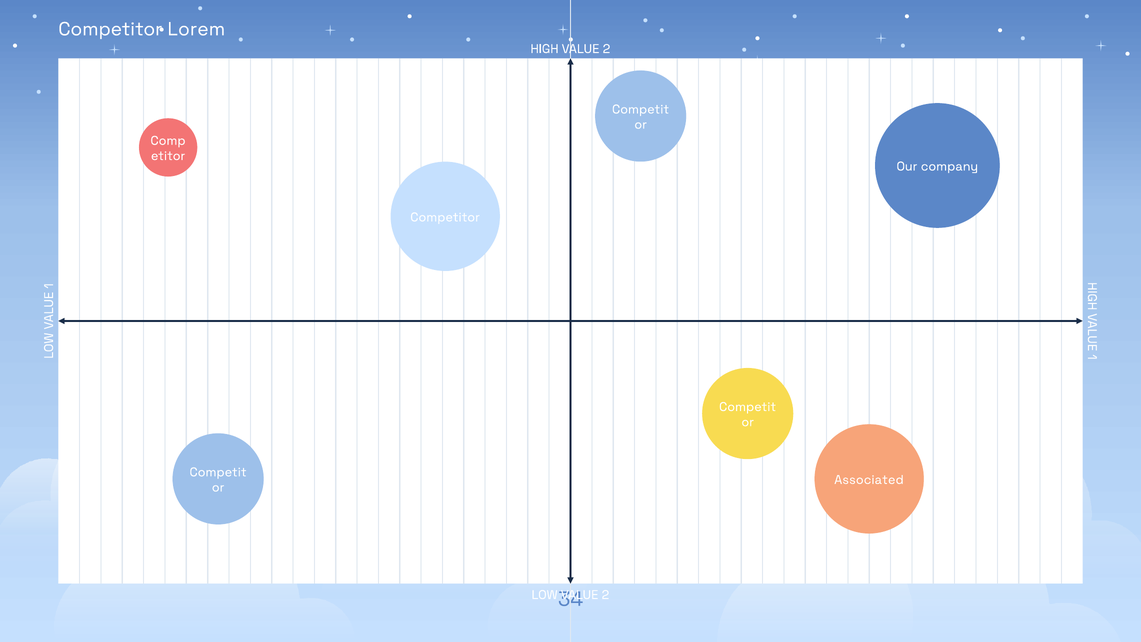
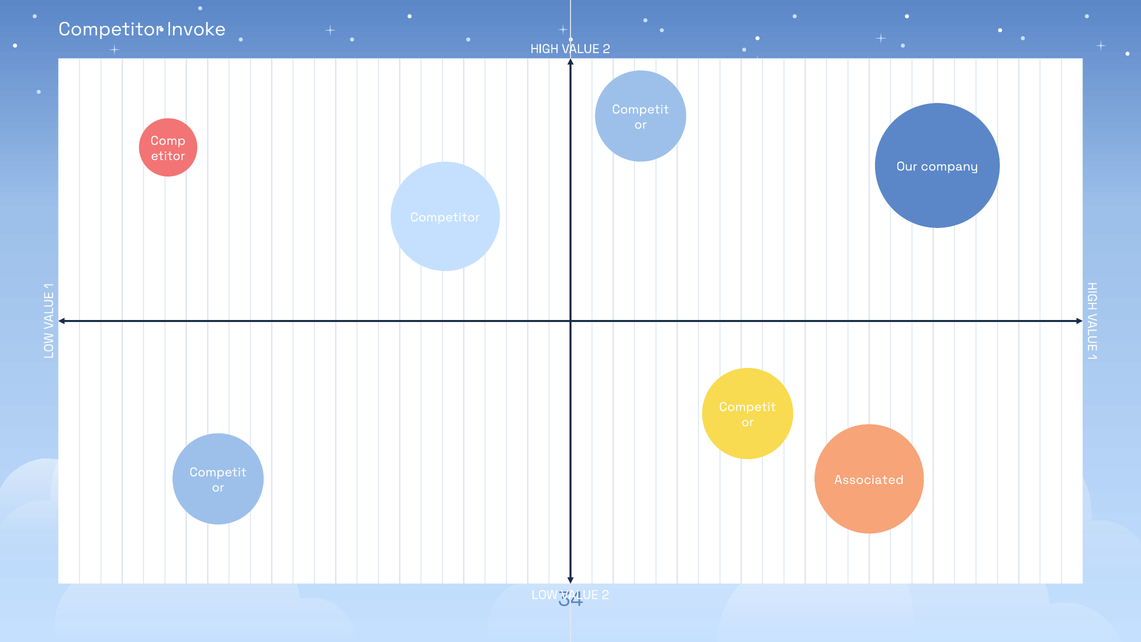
Lorem: Lorem -> Invoke
